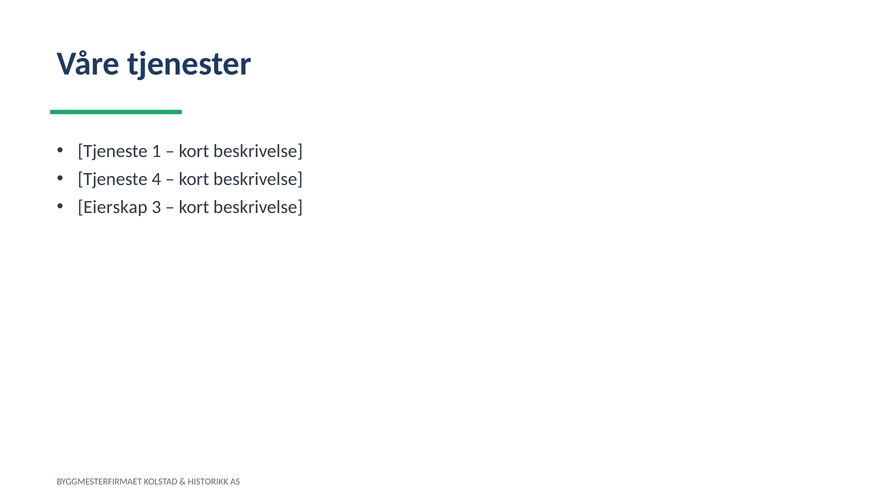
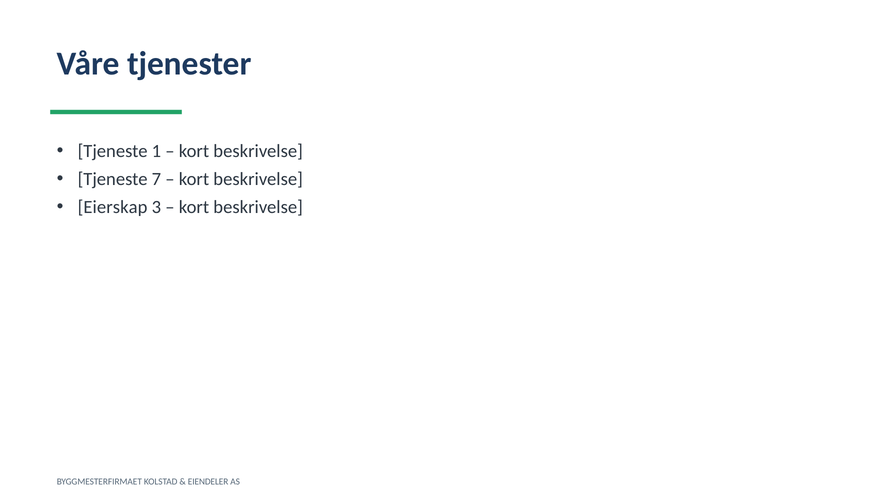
4: 4 -> 7
HISTORIKK: HISTORIKK -> EIENDELER
